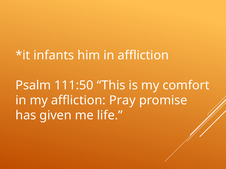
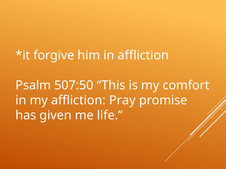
infants: infants -> forgive
111:50: 111:50 -> 507:50
